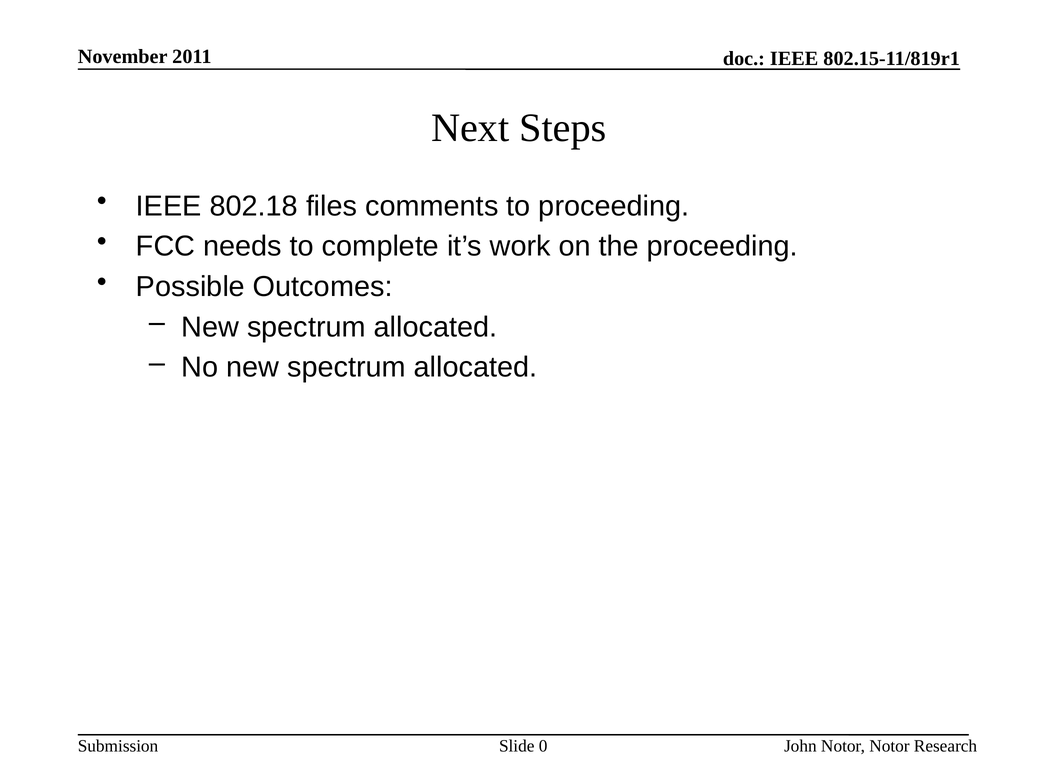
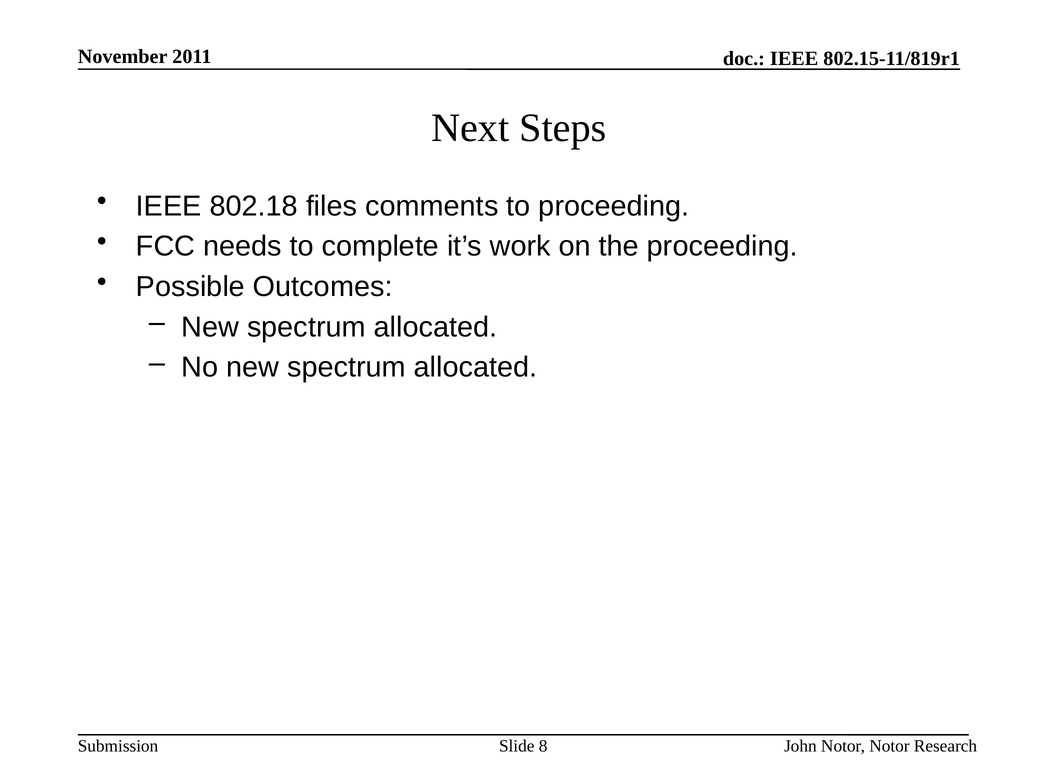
0: 0 -> 8
